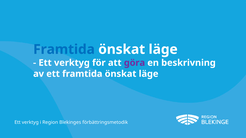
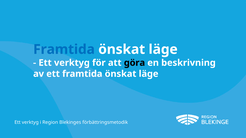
göra colour: purple -> black
